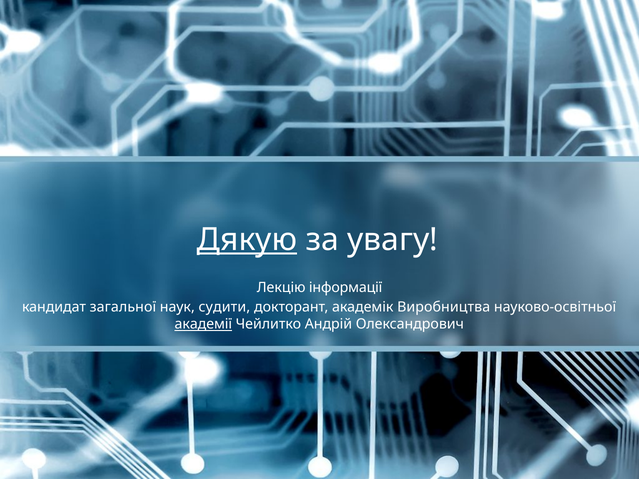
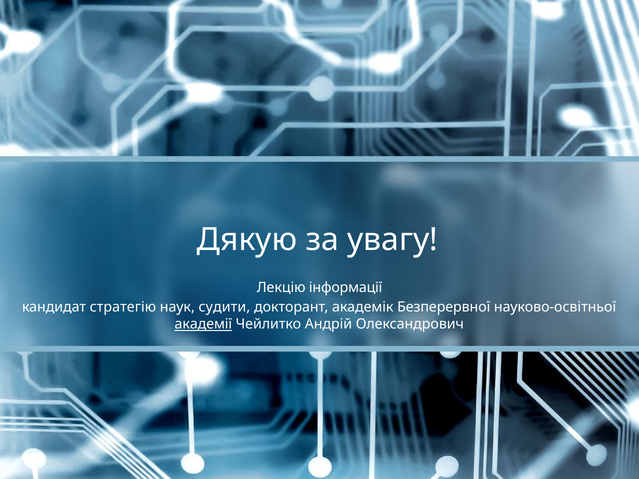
Дякую underline: present -> none
загальної: загальної -> стратегію
Виробництва: Виробництва -> Безперервної
